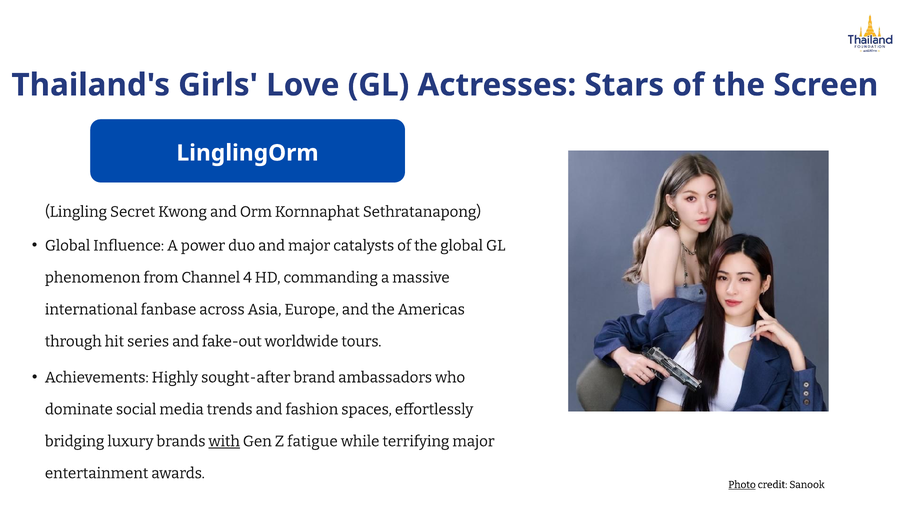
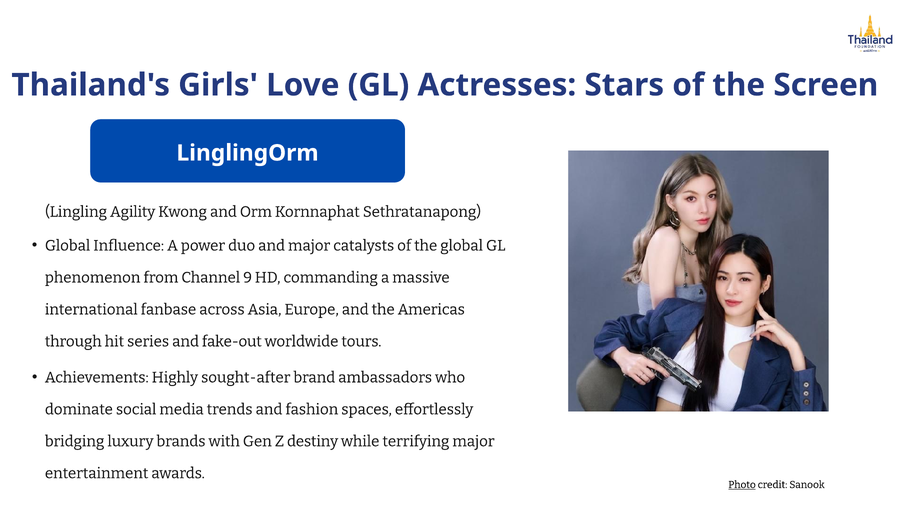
Secret: Secret -> Agility
4: 4 -> 9
with underline: present -> none
fatigue: fatigue -> destiny
